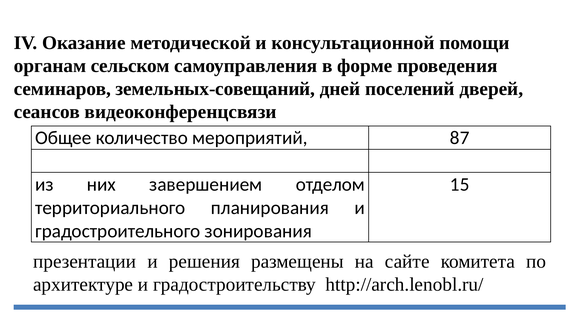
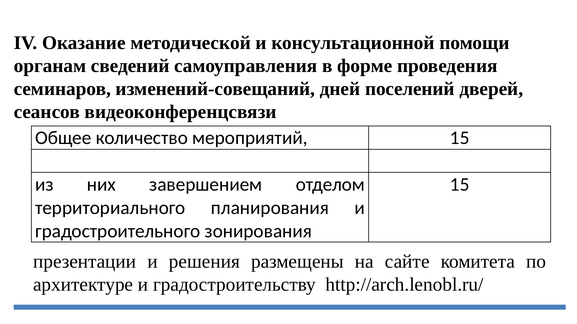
сельском: сельском -> сведений
земельных-совещаний: земельных-совещаний -> изменений-совещаний
мероприятий 87: 87 -> 15
